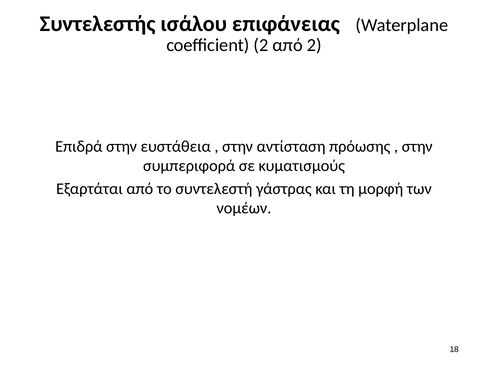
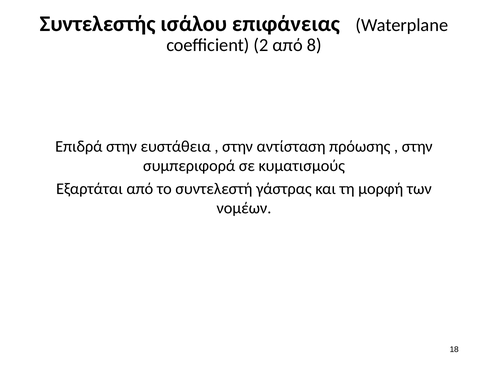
από 2: 2 -> 8
